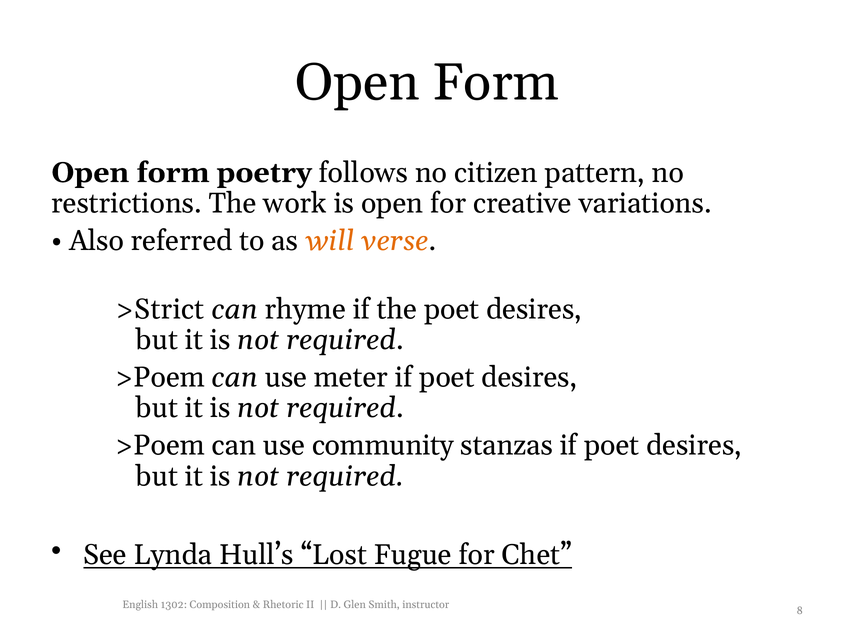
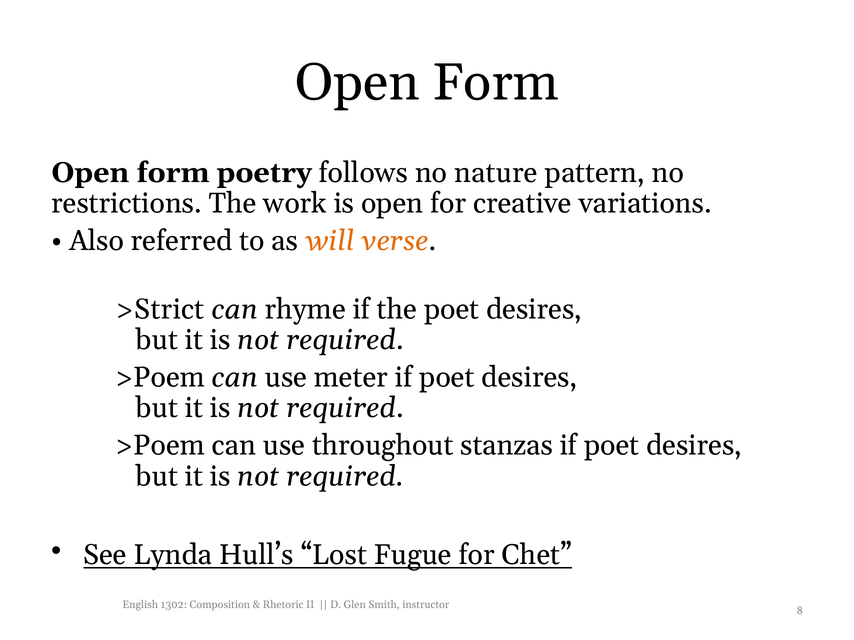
citizen: citizen -> nature
community: community -> throughout
